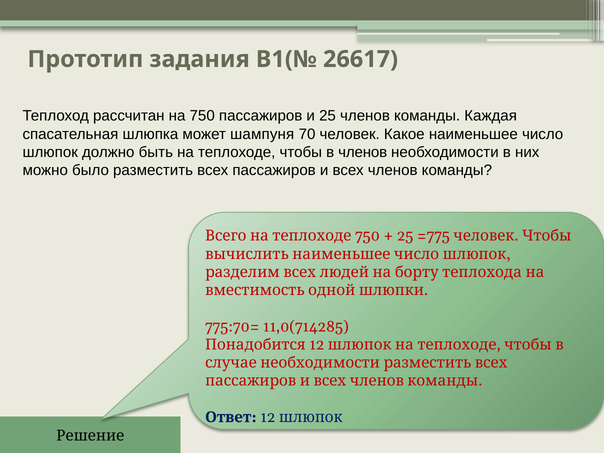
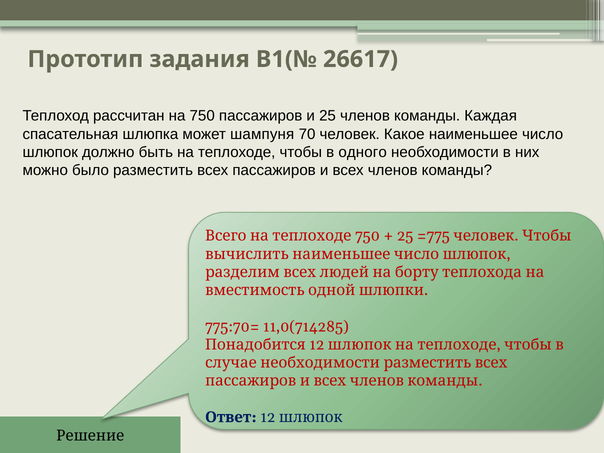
в членов: членов -> одного
